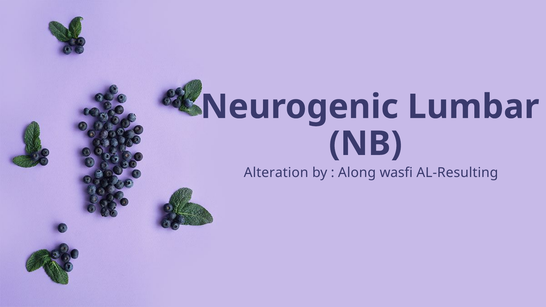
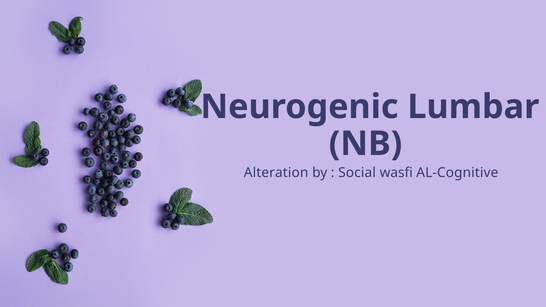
Along: Along -> Social
AL-Resulting: AL-Resulting -> AL-Cognitive
